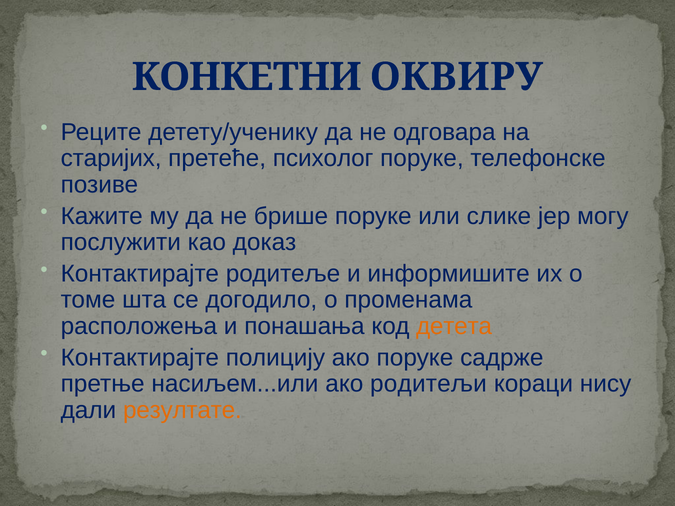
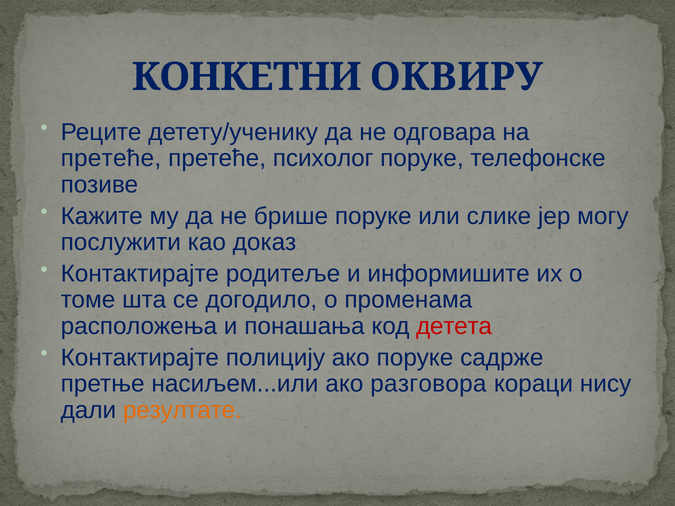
старијих at (111, 158): старијих -> претеће
детета colour: orange -> red
родитељи: родитељи -> разговора
